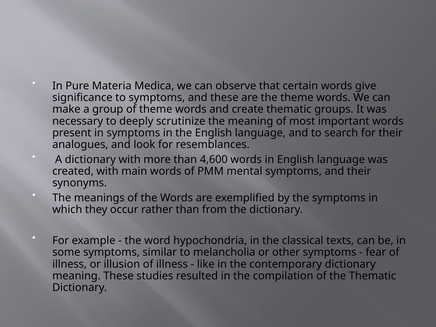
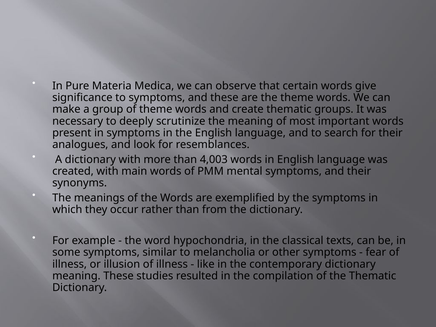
4,600: 4,600 -> 4,003
